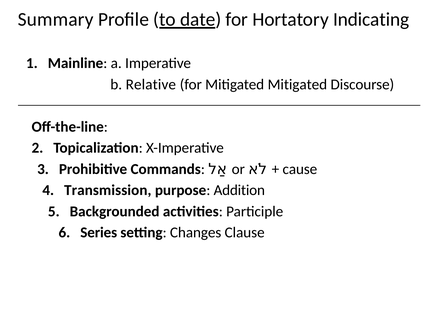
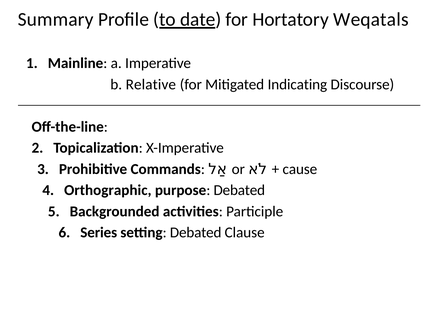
Indicating: Indicating -> Weqatals
Mitigated Mitigated: Mitigated -> Indicating
Transmission: Transmission -> Orthographic
purpose Addition: Addition -> Debated
setting Changes: Changes -> Debated
